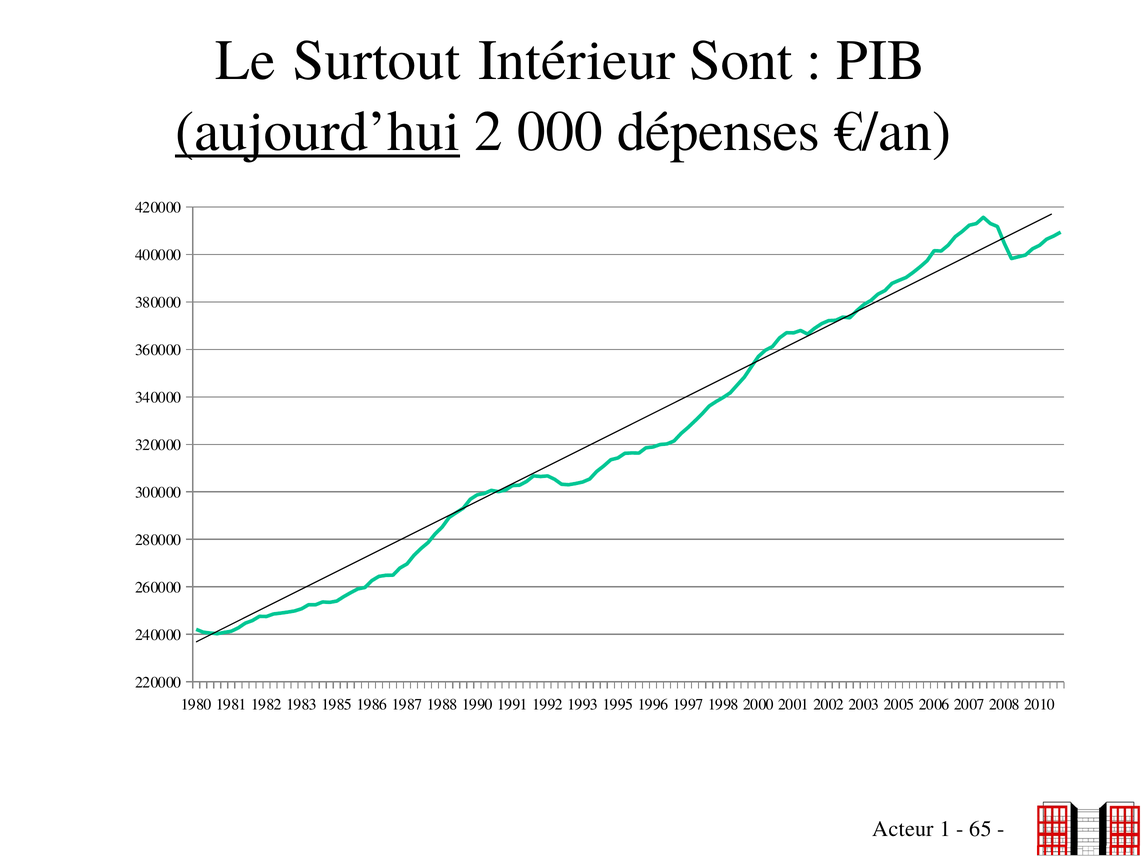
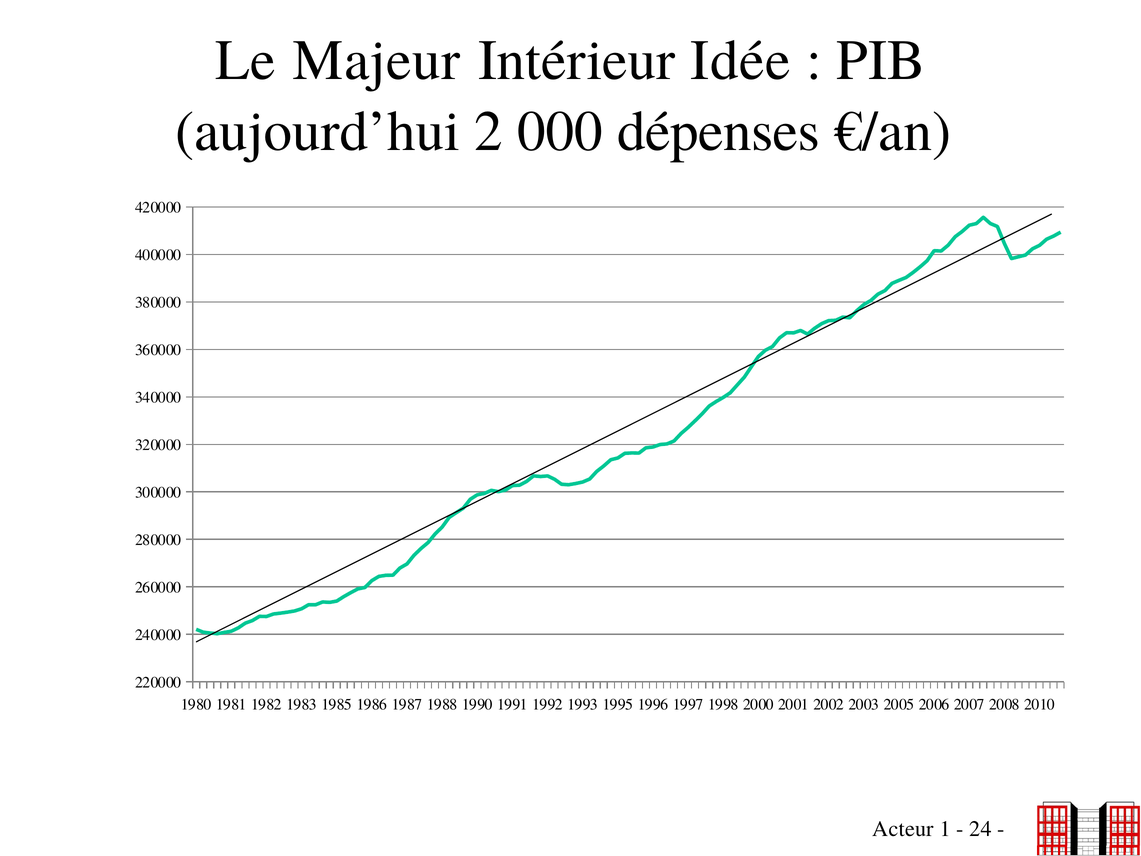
Surtout: Surtout -> Majeur
Sont: Sont -> Idée
aujourd’hui underline: present -> none
65: 65 -> 24
